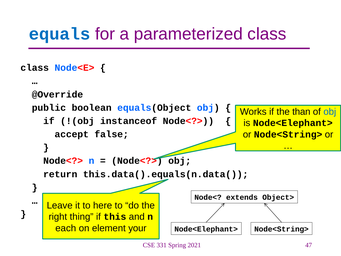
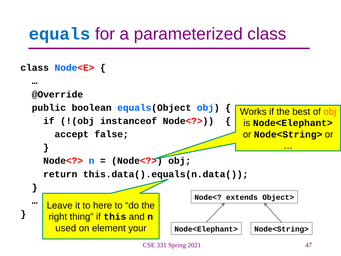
than: than -> best
obj at (330, 112) colour: blue -> orange
each: each -> used
